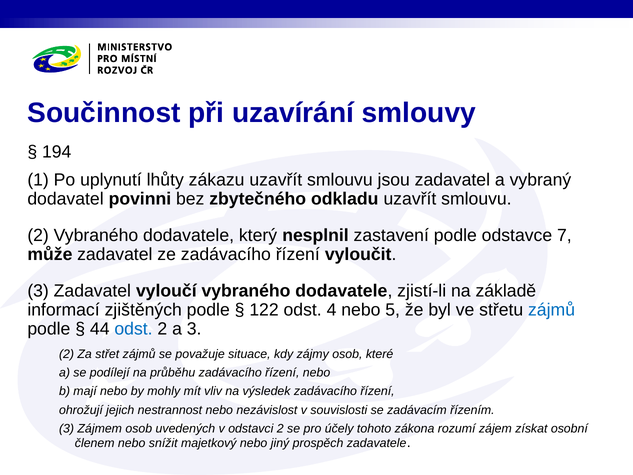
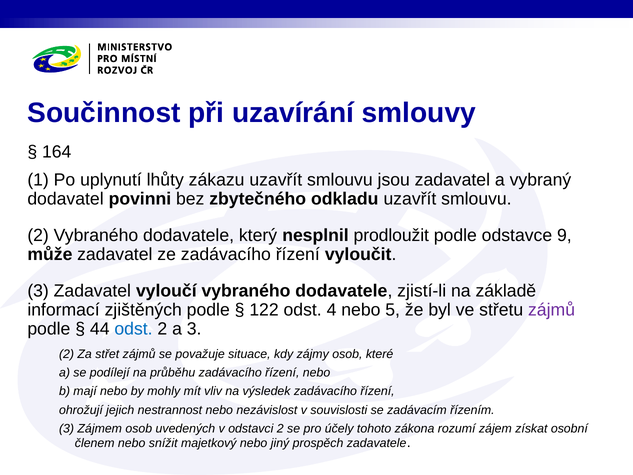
194: 194 -> 164
zastavení: zastavení -> prodloužit
7: 7 -> 9
zájmů at (552, 310) colour: blue -> purple
